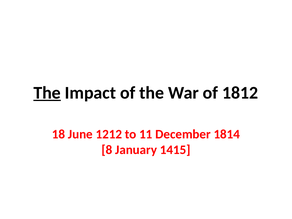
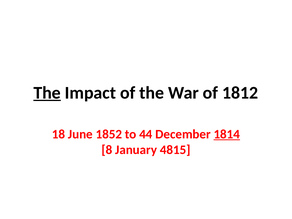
1212: 1212 -> 1852
11: 11 -> 44
1814 underline: none -> present
1415: 1415 -> 4815
